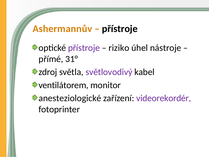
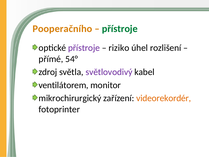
Ashermannův: Ashermannův -> Pooperačního
přístroje at (120, 29) colour: black -> green
nástroje: nástroje -> rozlišení
31°: 31° -> 54°
anesteziologické: anesteziologické -> mikrochirurgický
videorekordér colour: purple -> orange
